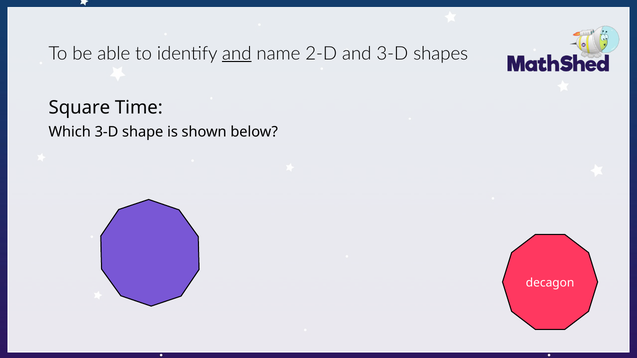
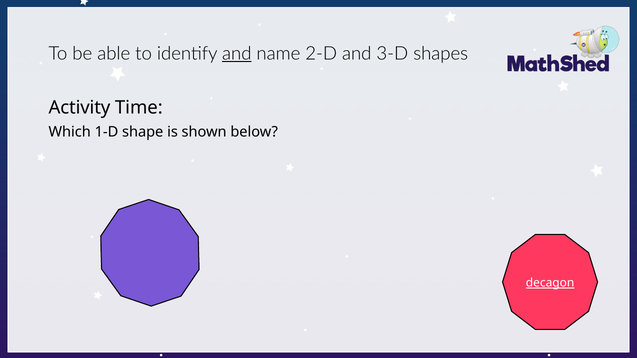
Square: Square -> Activity
Which 3-D: 3-D -> 1-D
decagon underline: none -> present
